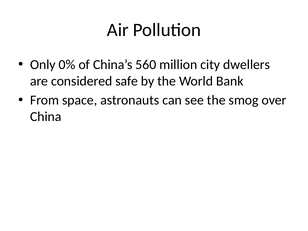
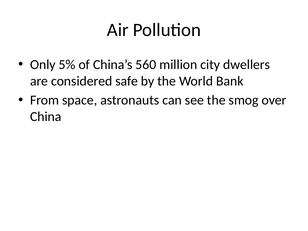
0%: 0% -> 5%
